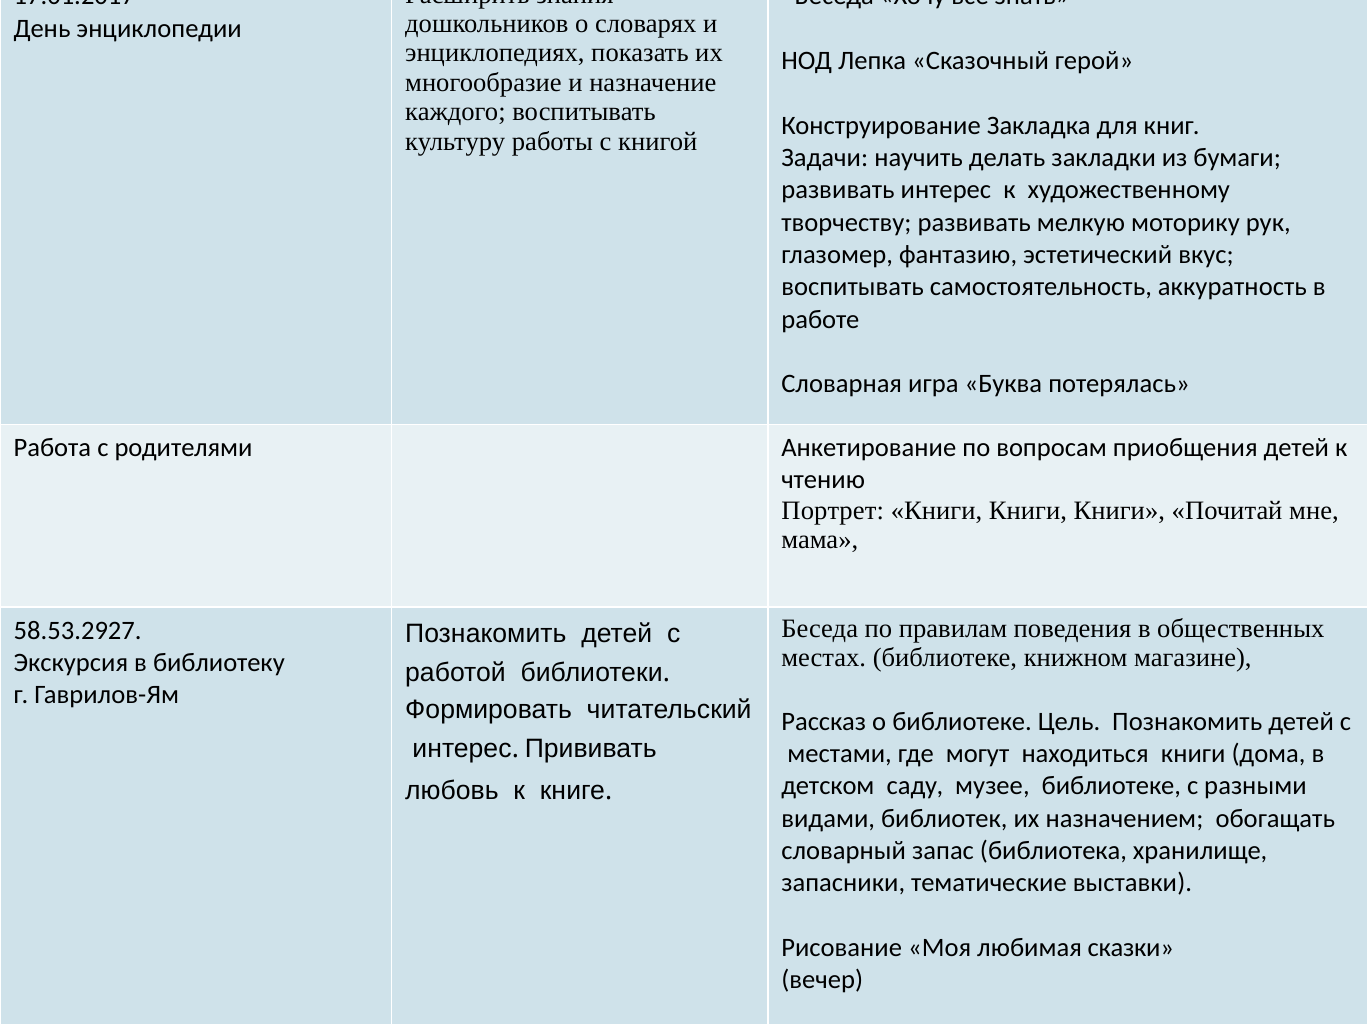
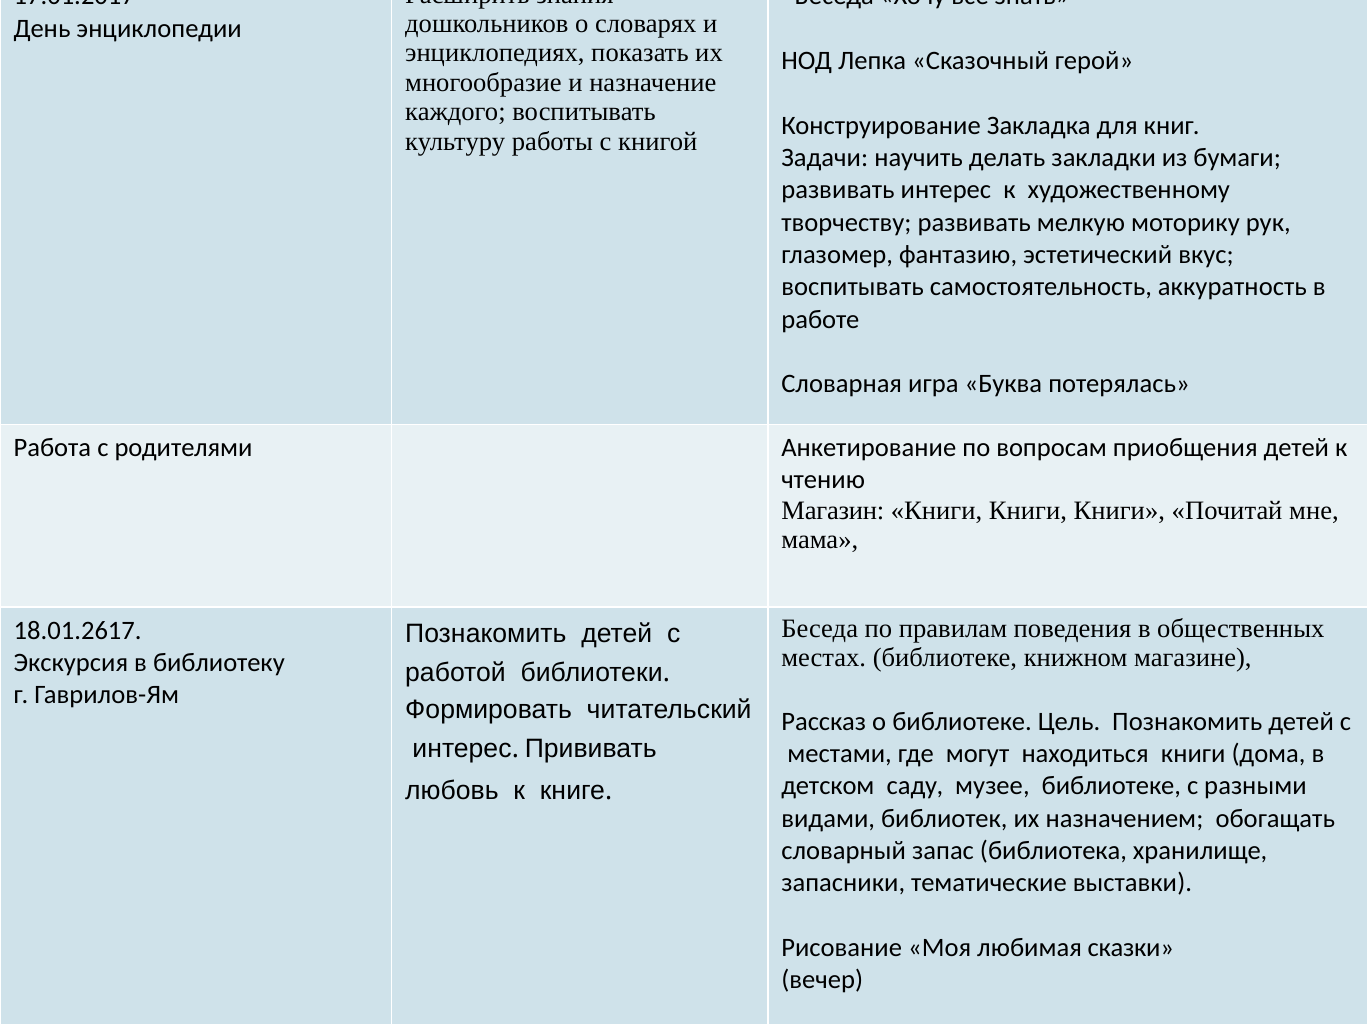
Портрет: Портрет -> Магазин
58.53.2927: 58.53.2927 -> 18.01.2617
